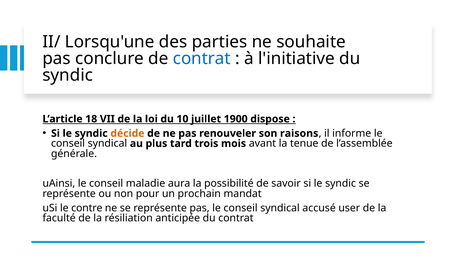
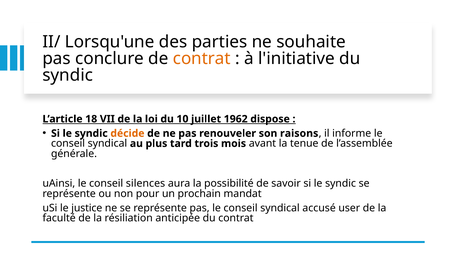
contrat at (202, 59) colour: blue -> orange
1900: 1900 -> 1962
maladie: maladie -> silences
contre: contre -> justice
